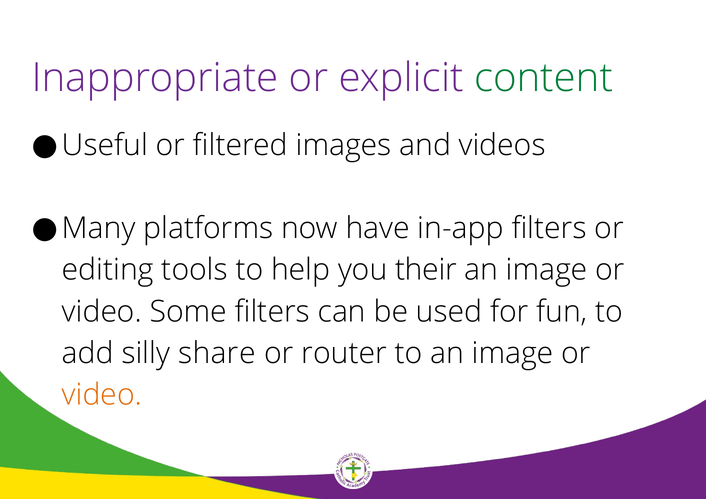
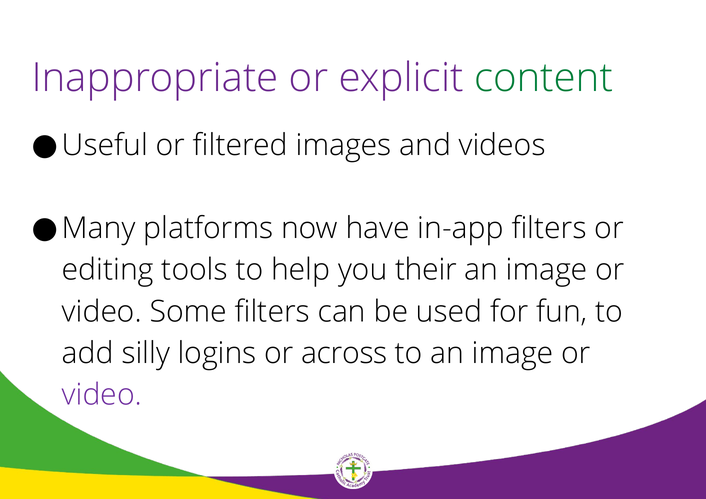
share: share -> logins
router: router -> across
video at (102, 395) colour: orange -> purple
